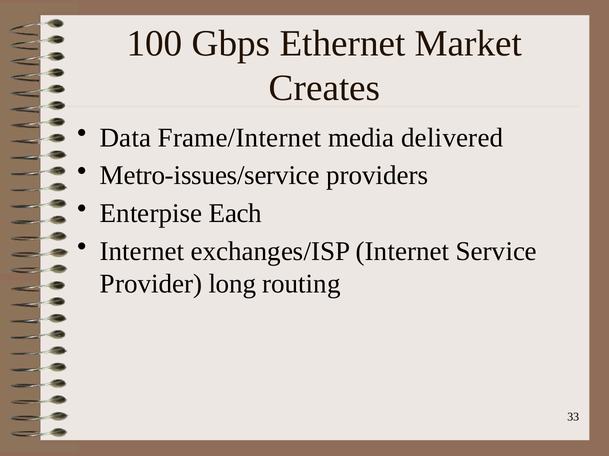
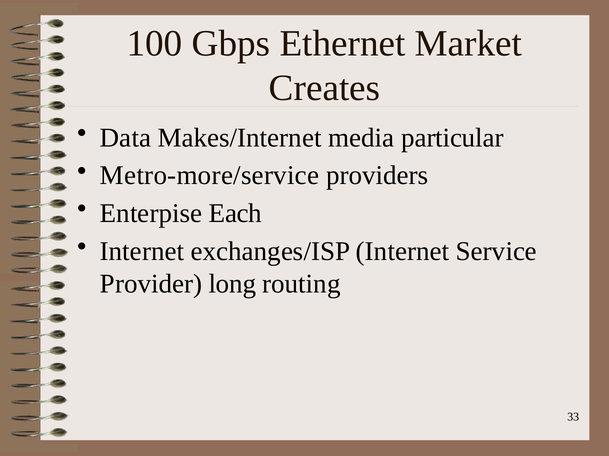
Frame/Internet: Frame/Internet -> Makes/Internet
delivered: delivered -> particular
Metro-issues/service: Metro-issues/service -> Metro-more/service
